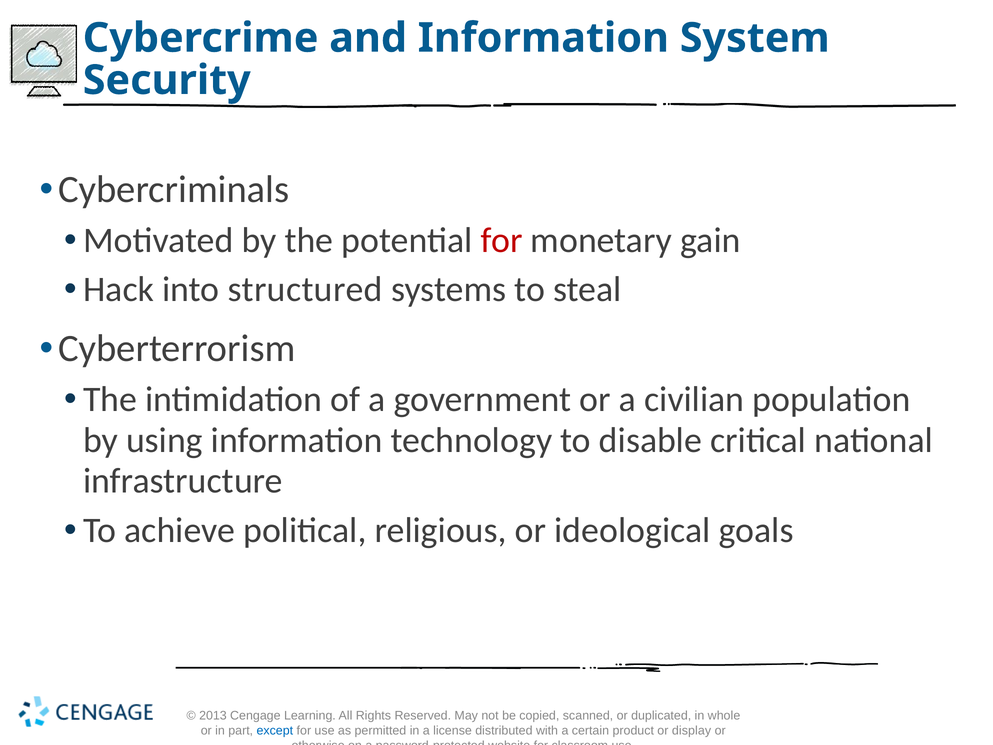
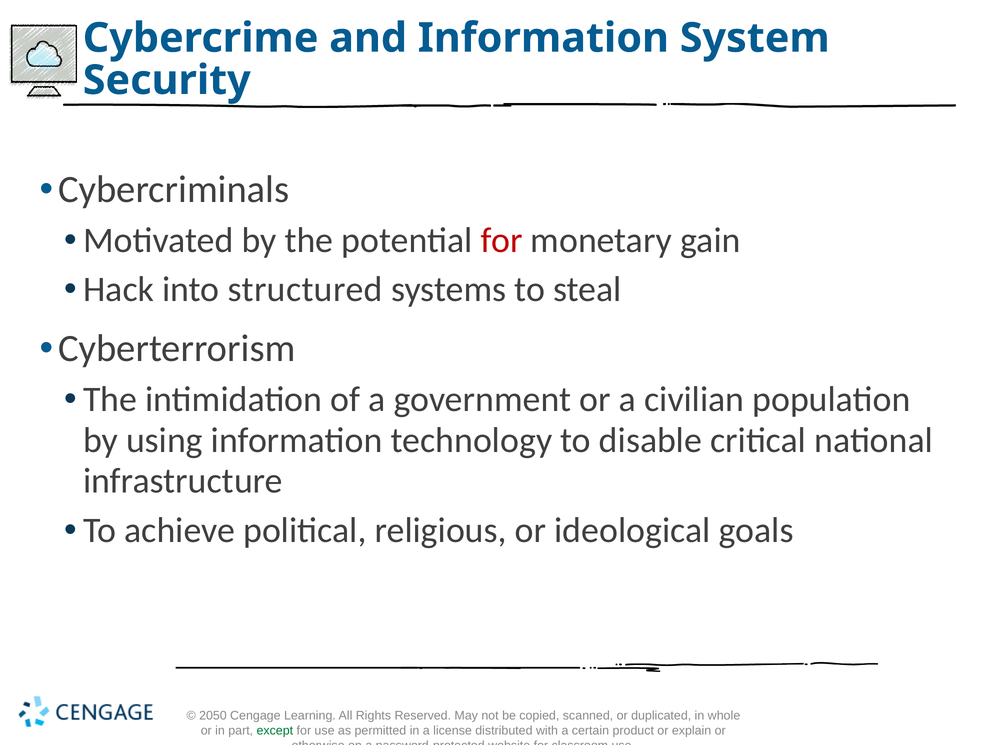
2013: 2013 -> 2050
except colour: blue -> green
display: display -> explain
